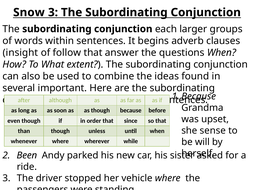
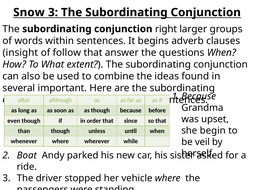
each: each -> right
sense: sense -> begin
will: will -> veil
Been: Been -> Boat
